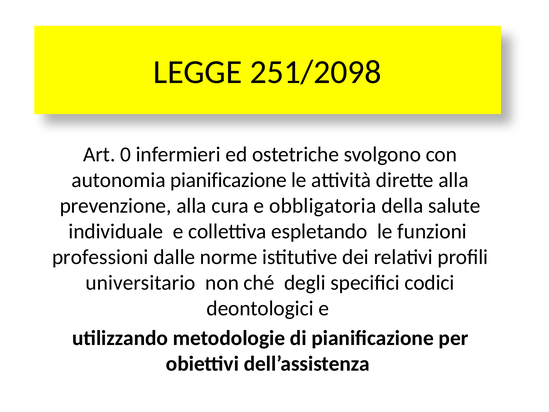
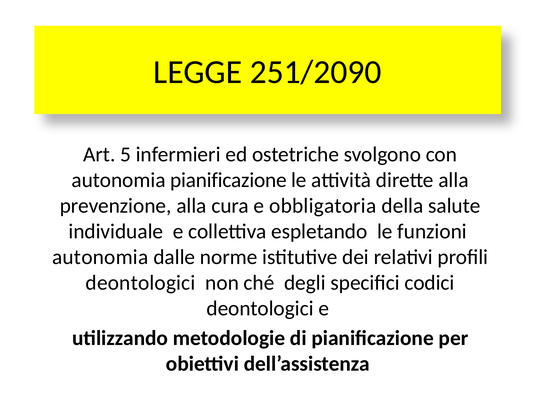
251/2098: 251/2098 -> 251/2090
0: 0 -> 5
professioni at (100, 257): professioni -> autonomia
universitario at (141, 282): universitario -> deontologici
